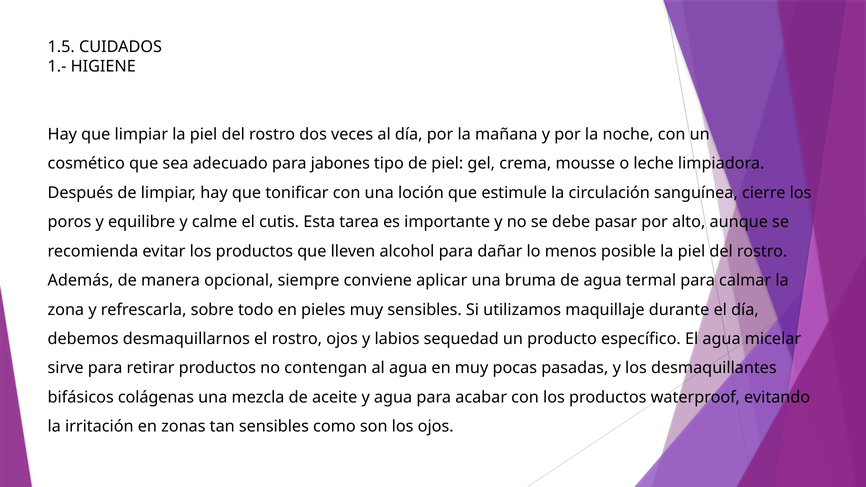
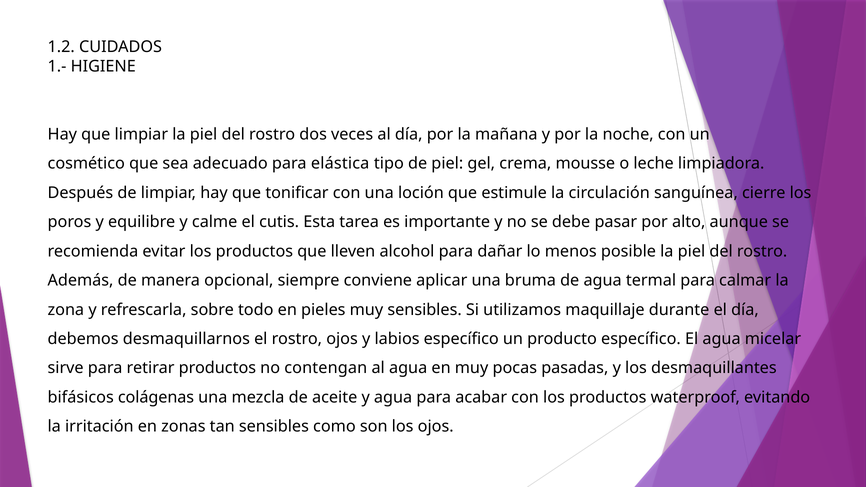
1.5: 1.5 -> 1.2
jabones: jabones -> elástica
labios sequedad: sequedad -> específico
